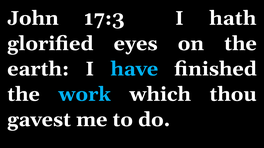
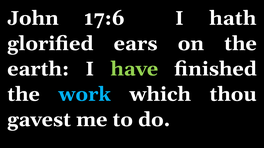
17:3: 17:3 -> 17:6
eyes: eyes -> ears
have colour: light blue -> light green
